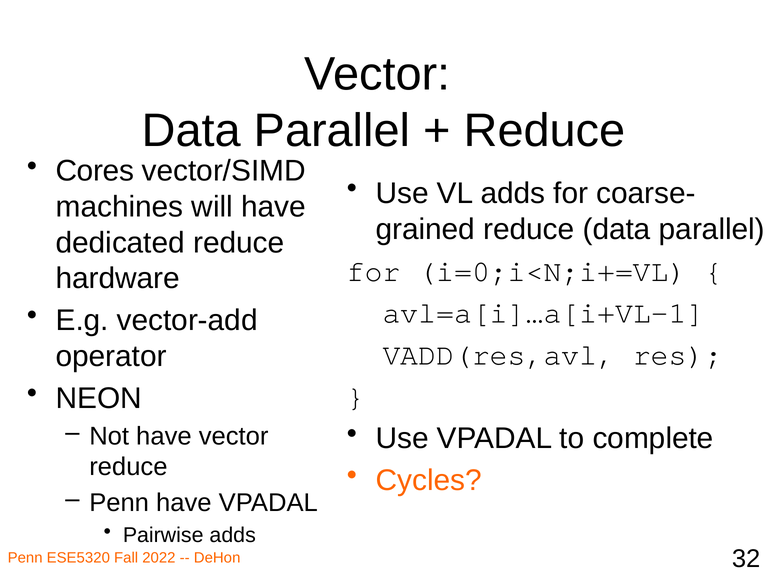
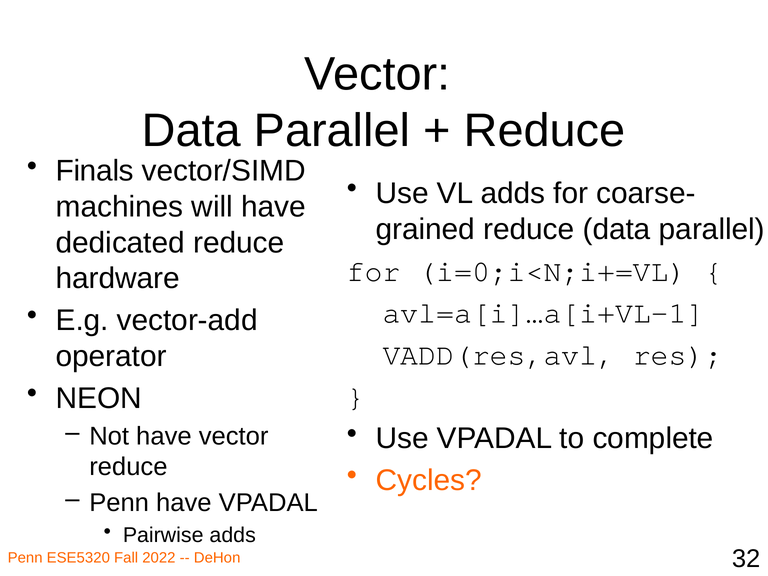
Cores: Cores -> Finals
